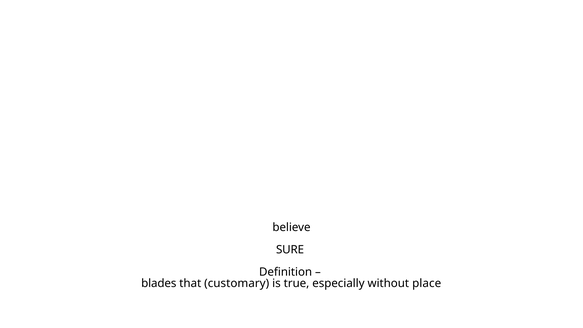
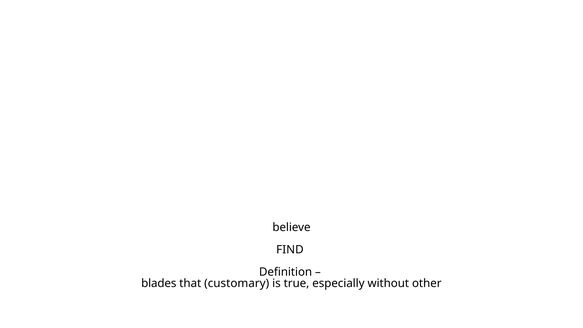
SURE: SURE -> FIND
place: place -> other
